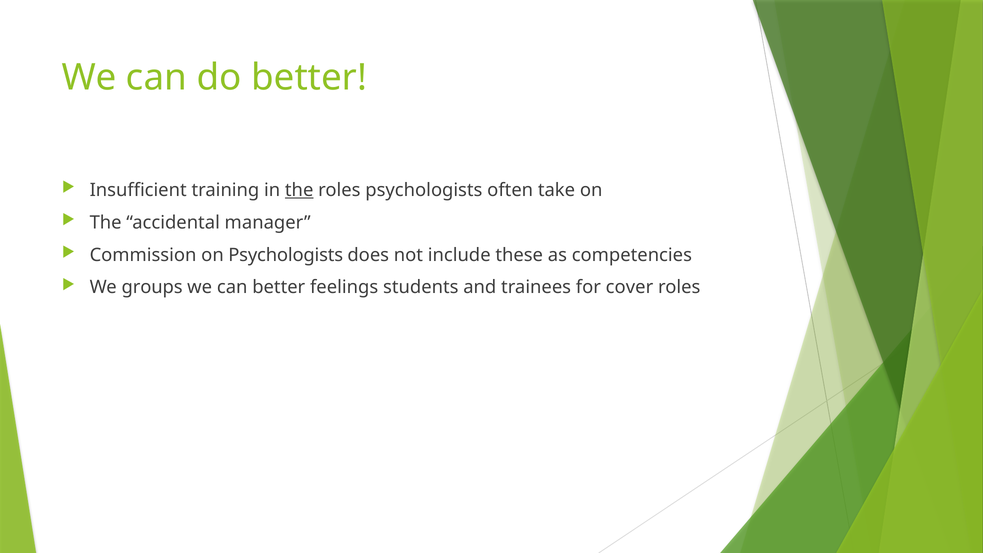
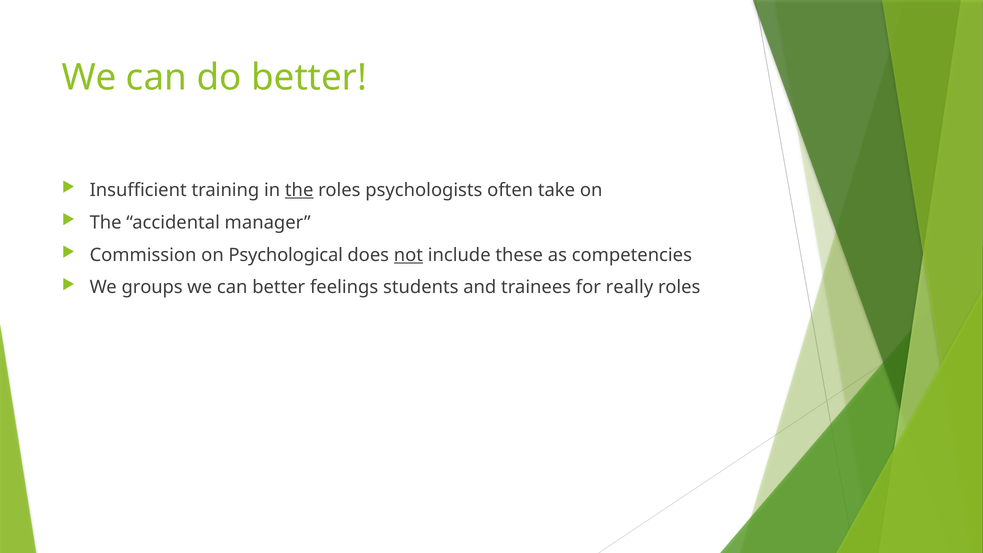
on Psychologists: Psychologists -> Psychological
not underline: none -> present
cover: cover -> really
